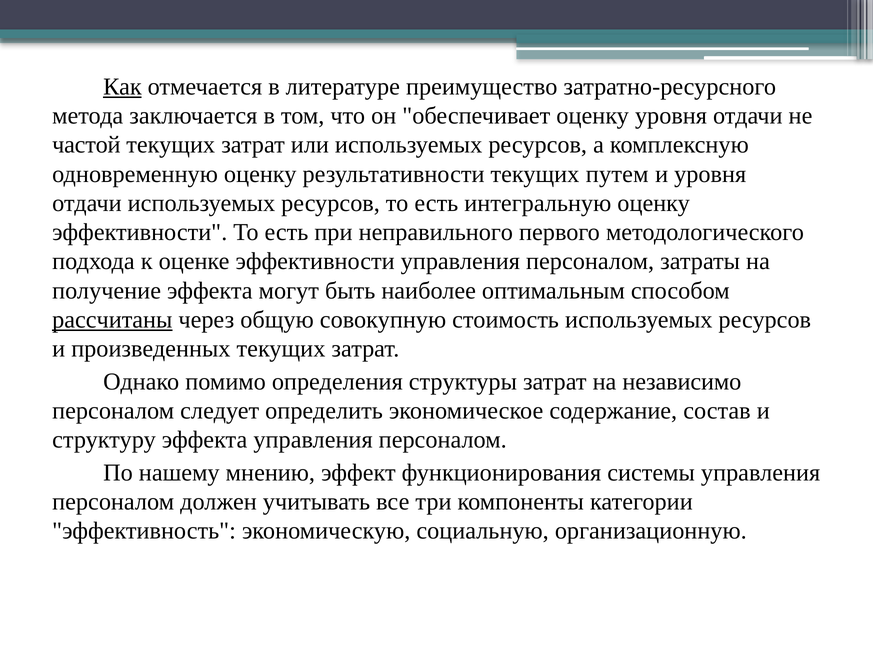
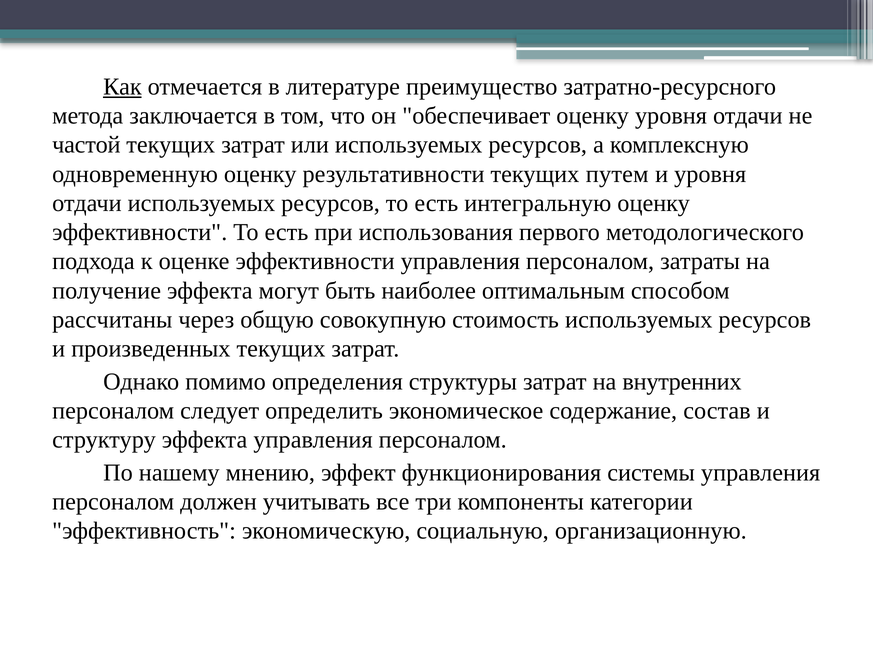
неправильного: неправильного -> использования
рассчитаны underline: present -> none
независимо: независимо -> внутренних
